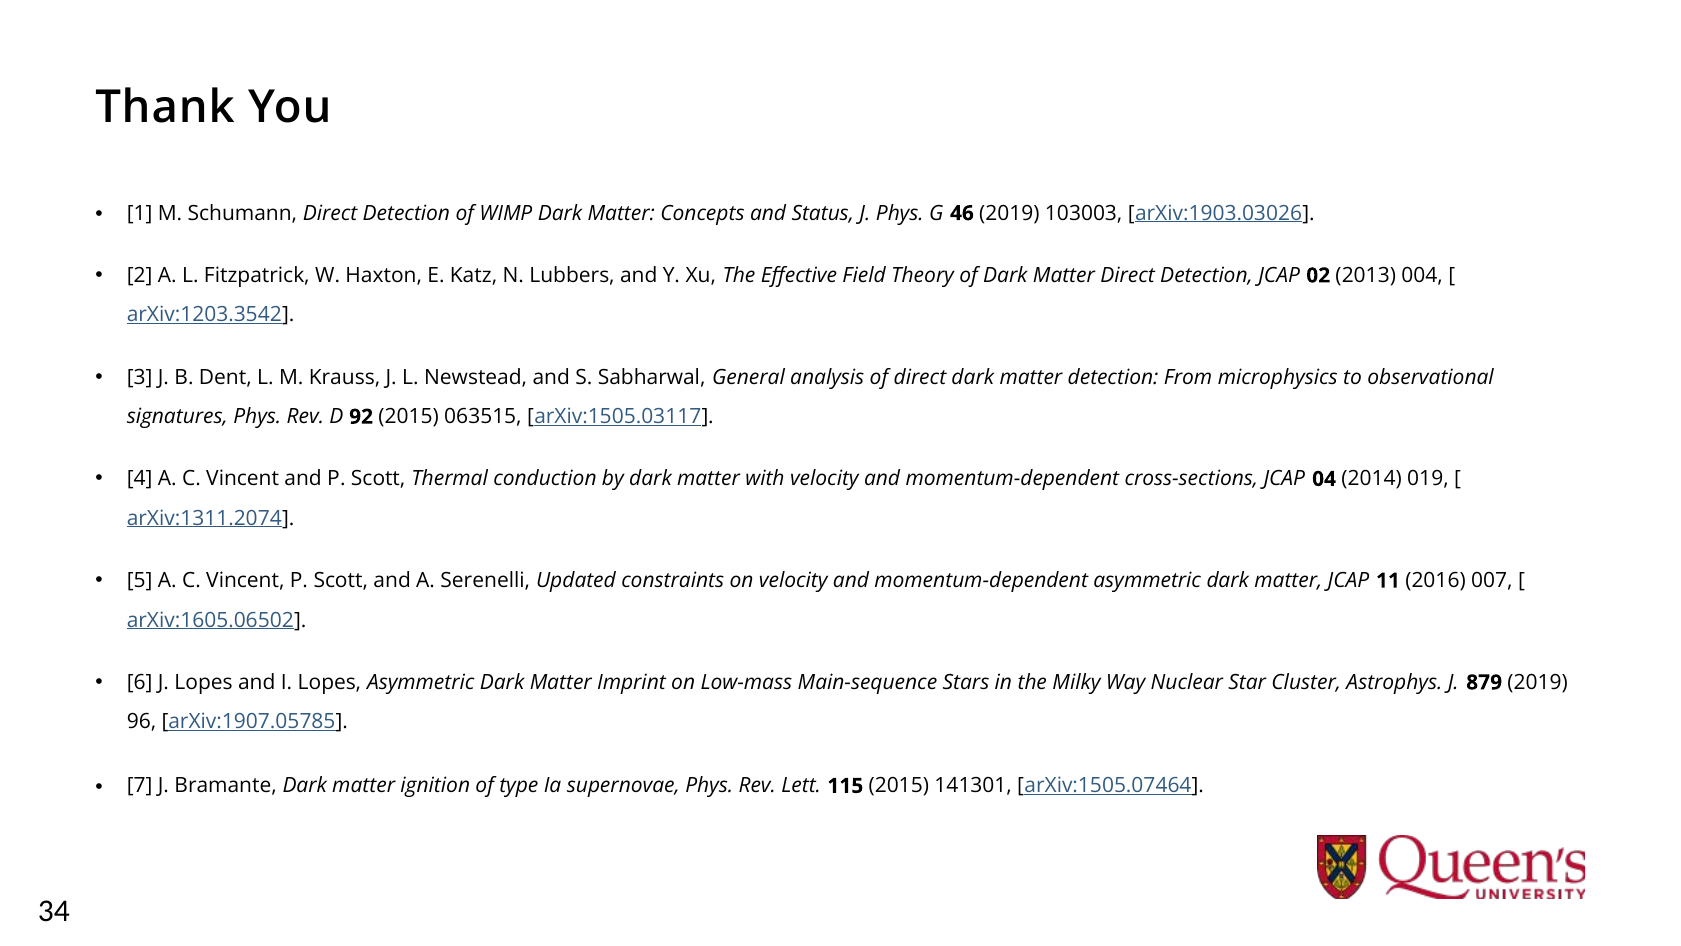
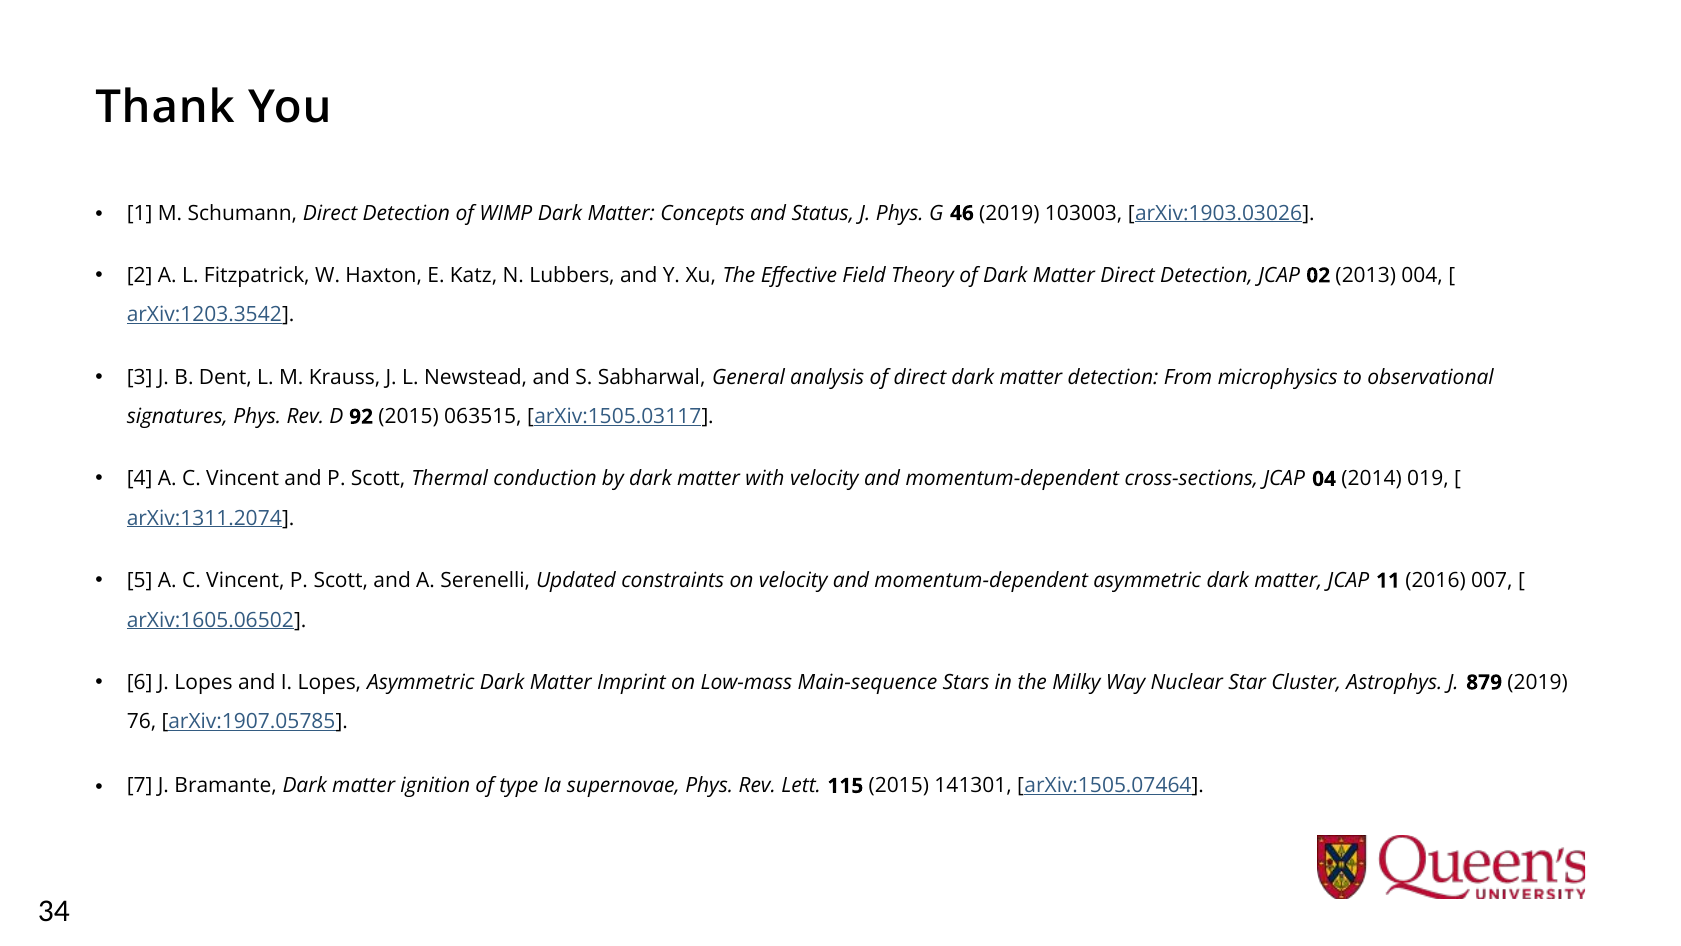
96: 96 -> 76
